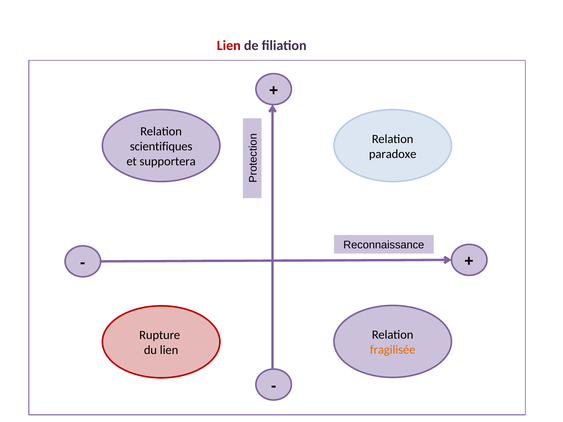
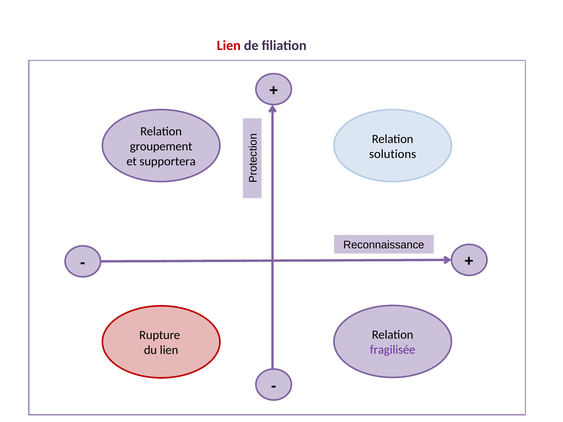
scientifiques: scientifiques -> groupement
paradoxe: paradoxe -> solutions
fragilisée colour: orange -> purple
